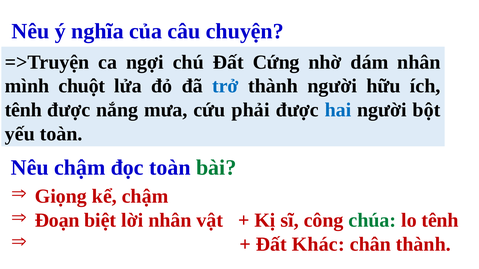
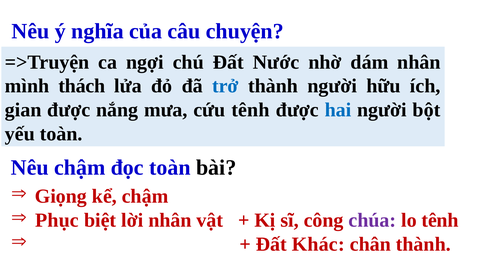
Cứng: Cứng -> Nước
chuột: chuột -> thách
tênh at (23, 110): tênh -> gian
cứu phải: phải -> tênh
bài colour: green -> black
Đoạn: Đoạn -> Phục
chúa colour: green -> purple
